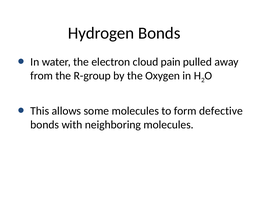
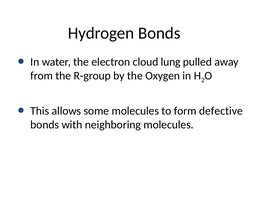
pain: pain -> lung
